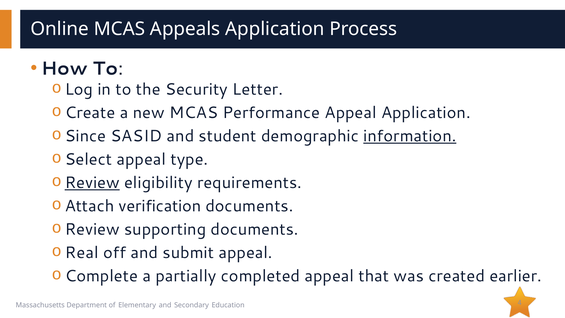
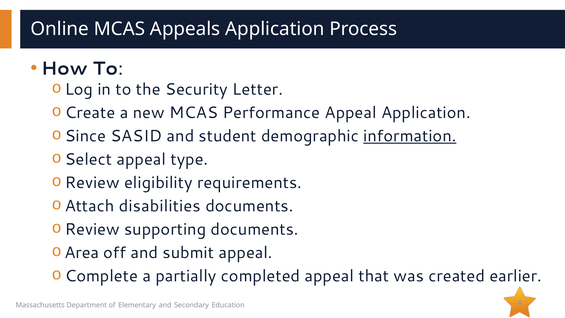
Review at (92, 183) underline: present -> none
verification: verification -> disabilities
Real: Real -> Area
